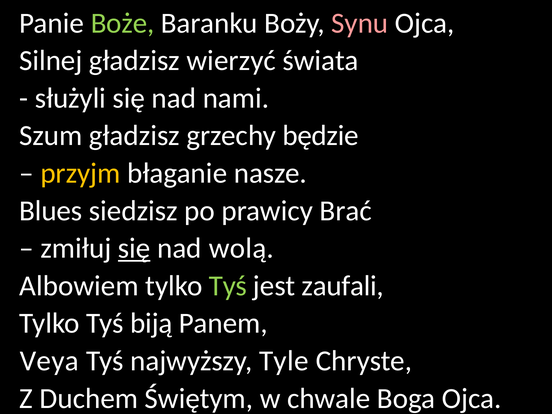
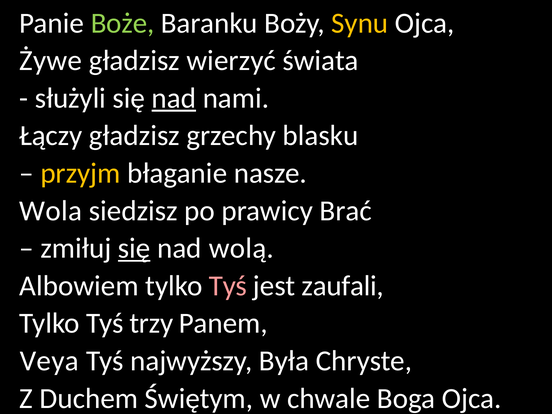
Synu colour: pink -> yellow
Silnej: Silnej -> Żywe
nad at (174, 98) underline: none -> present
Szum: Szum -> Łączy
będzie: będzie -> blasku
Blues: Blues -> Wola
Tyś at (228, 286) colour: light green -> pink
biją: biją -> trzy
Tyle: Tyle -> Była
